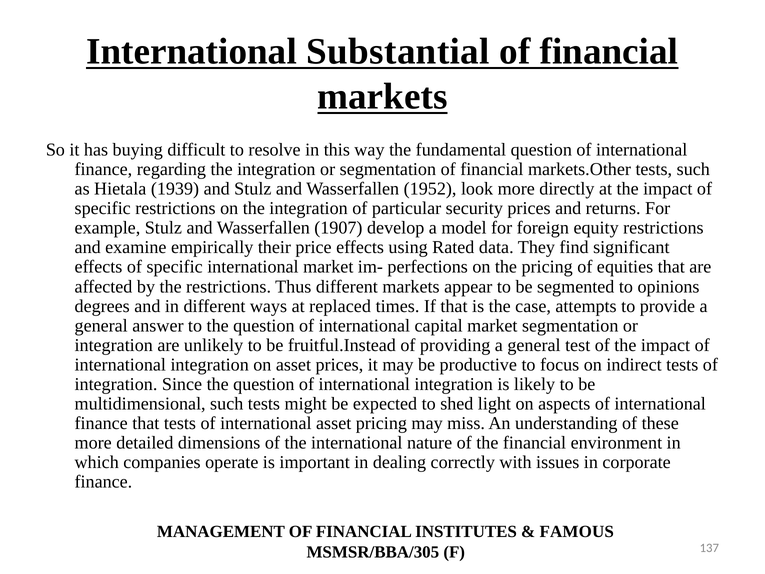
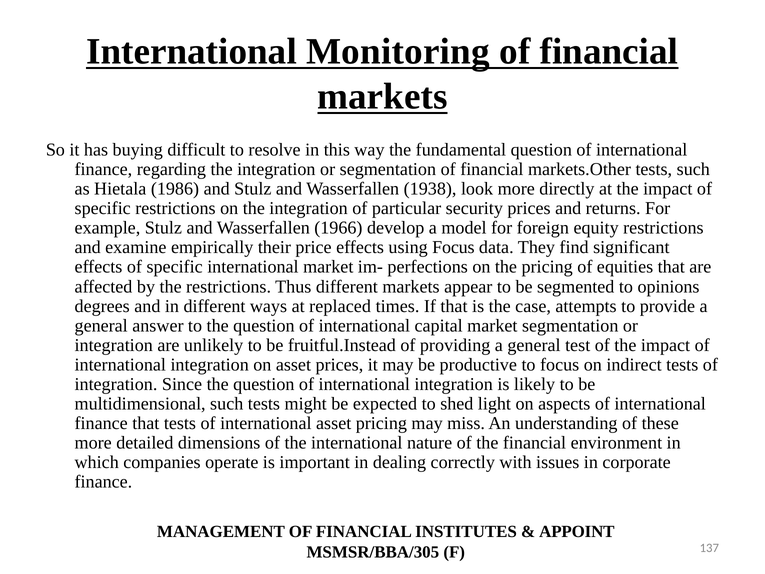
Substantial: Substantial -> Monitoring
1939: 1939 -> 1986
1952: 1952 -> 1938
1907: 1907 -> 1966
using Rated: Rated -> Focus
FAMOUS: FAMOUS -> APPOINT
